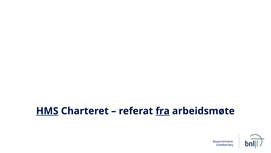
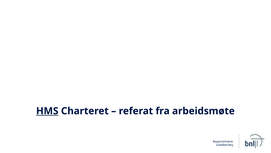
fra underline: present -> none
